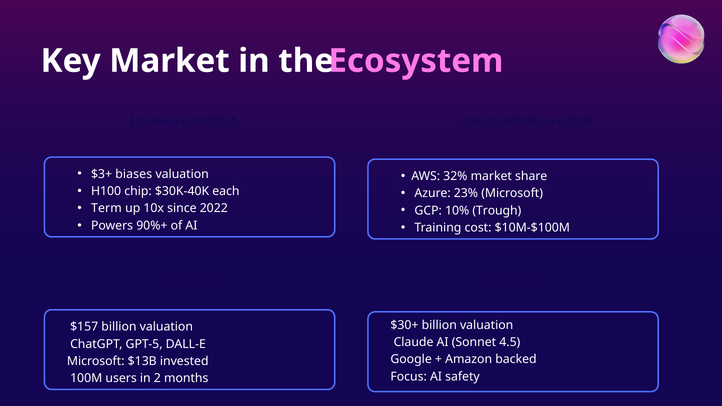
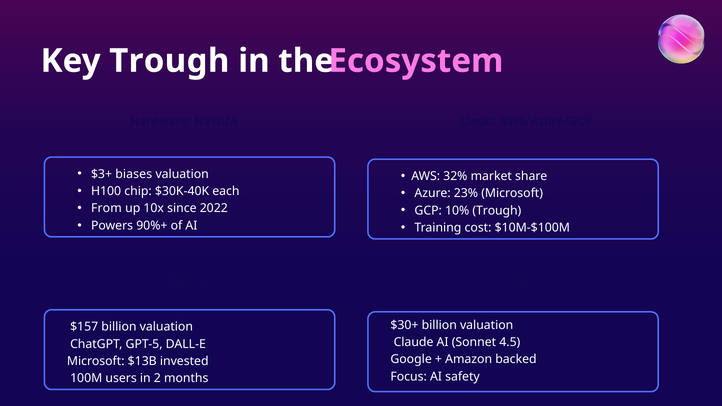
Key Market: Market -> Trough
Term: Term -> From
